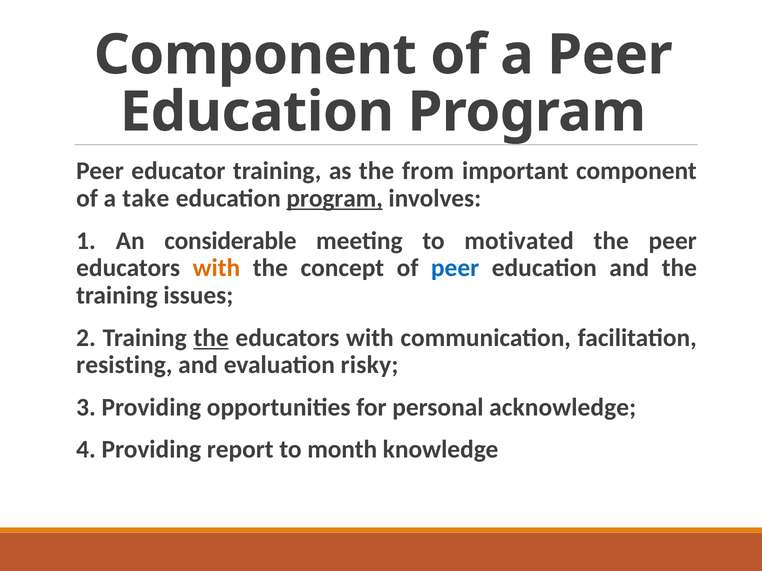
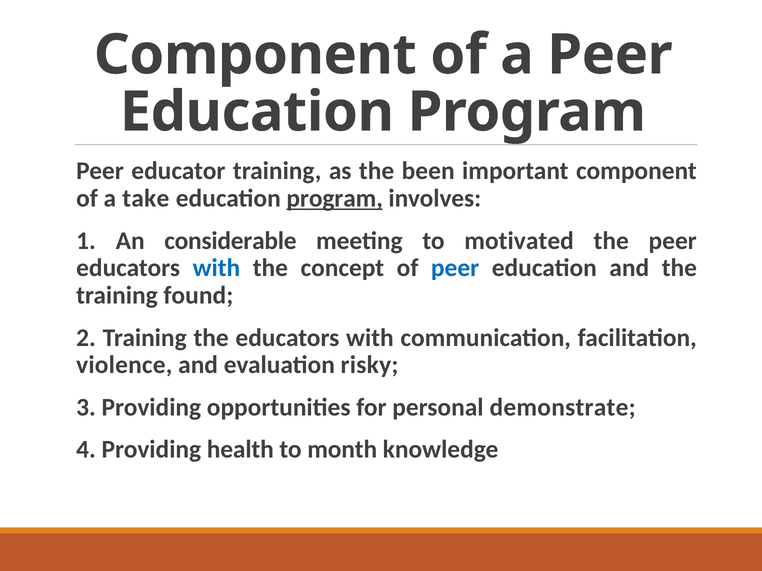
from: from -> been
with at (216, 268) colour: orange -> blue
issues: issues -> found
the at (211, 338) underline: present -> none
resisting: resisting -> violence
acknowledge: acknowledge -> demonstrate
report: report -> health
